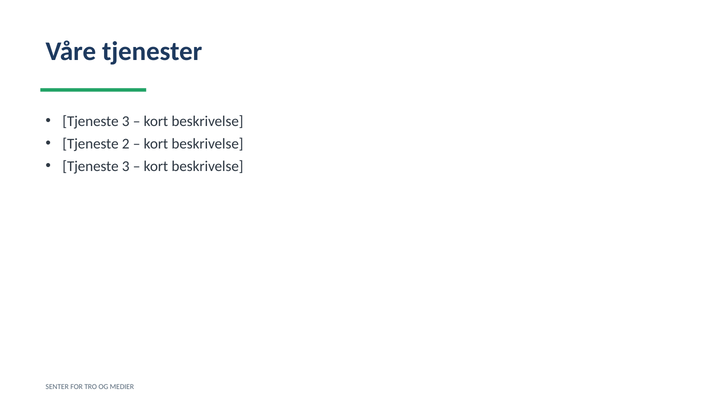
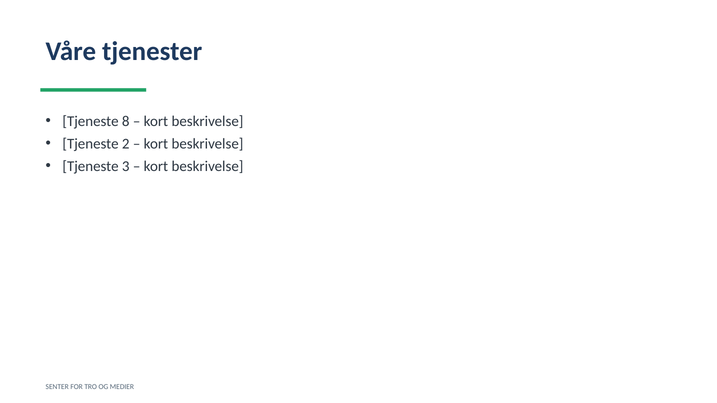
3 at (126, 121): 3 -> 8
